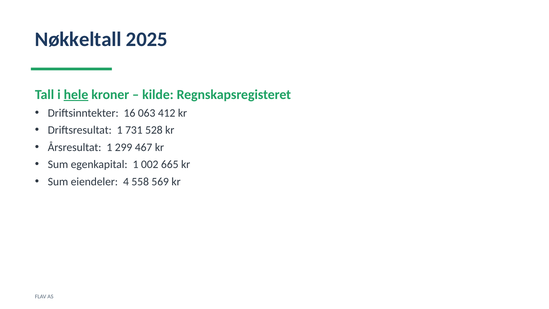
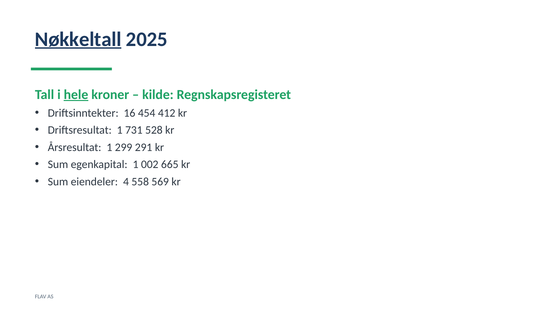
Nøkkeltall underline: none -> present
063: 063 -> 454
467: 467 -> 291
